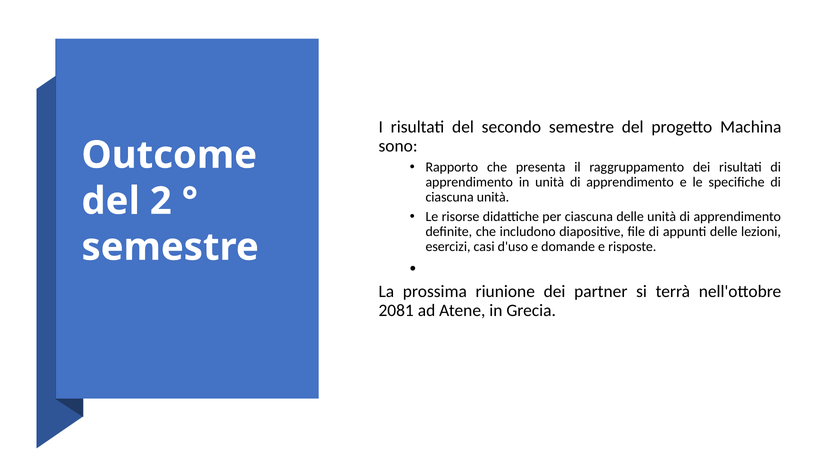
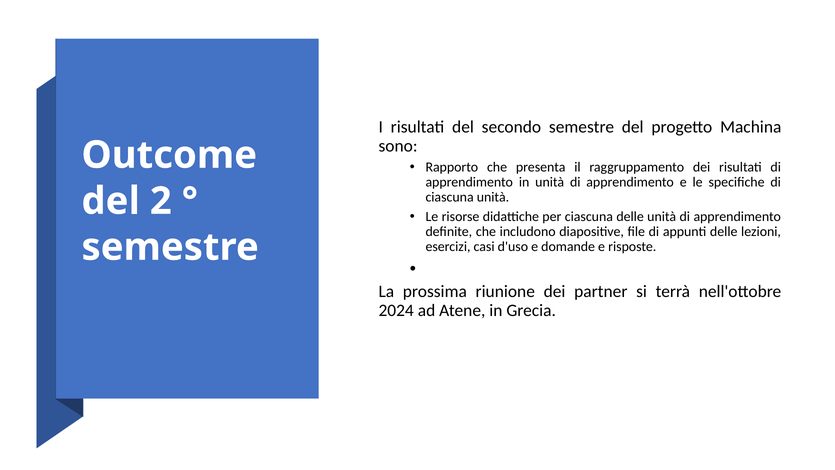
2081: 2081 -> 2024
